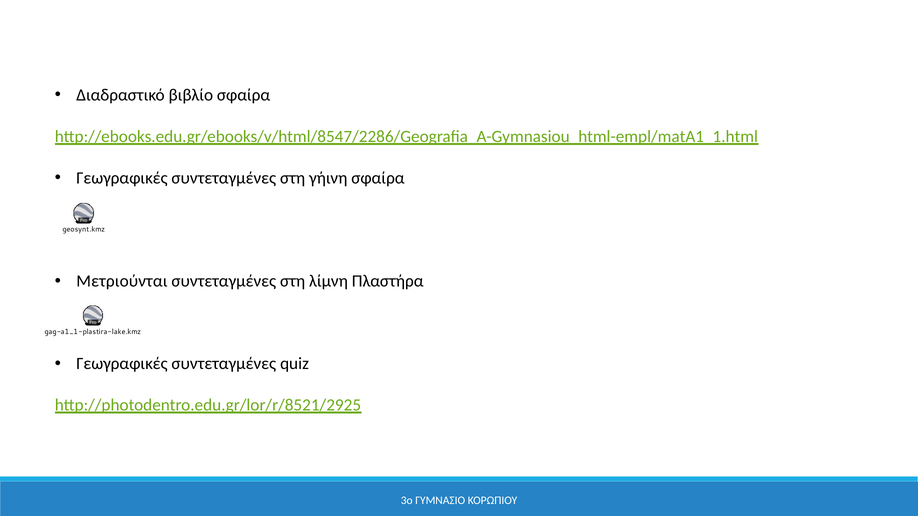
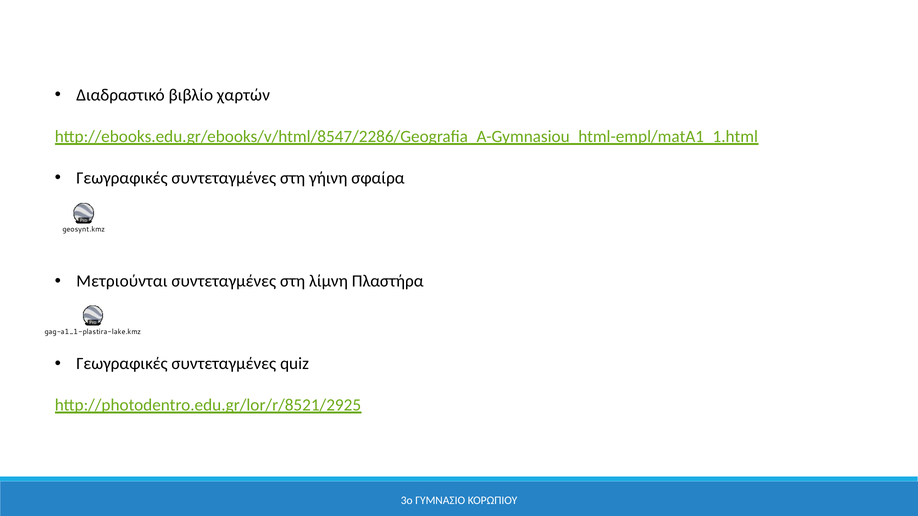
βιβλίο σφαίρα: σφαίρα -> χαρτών
